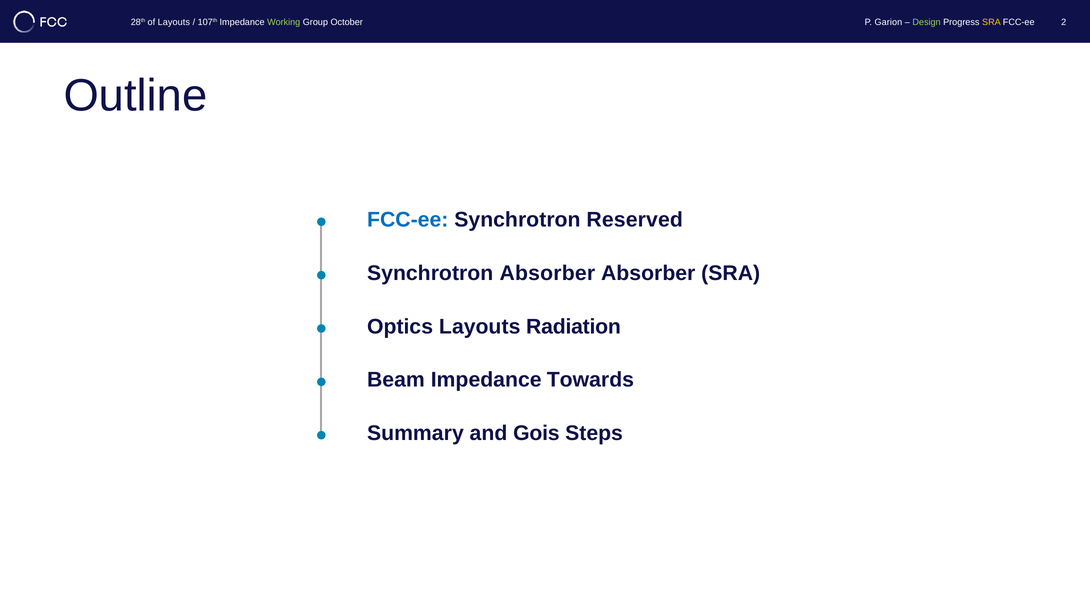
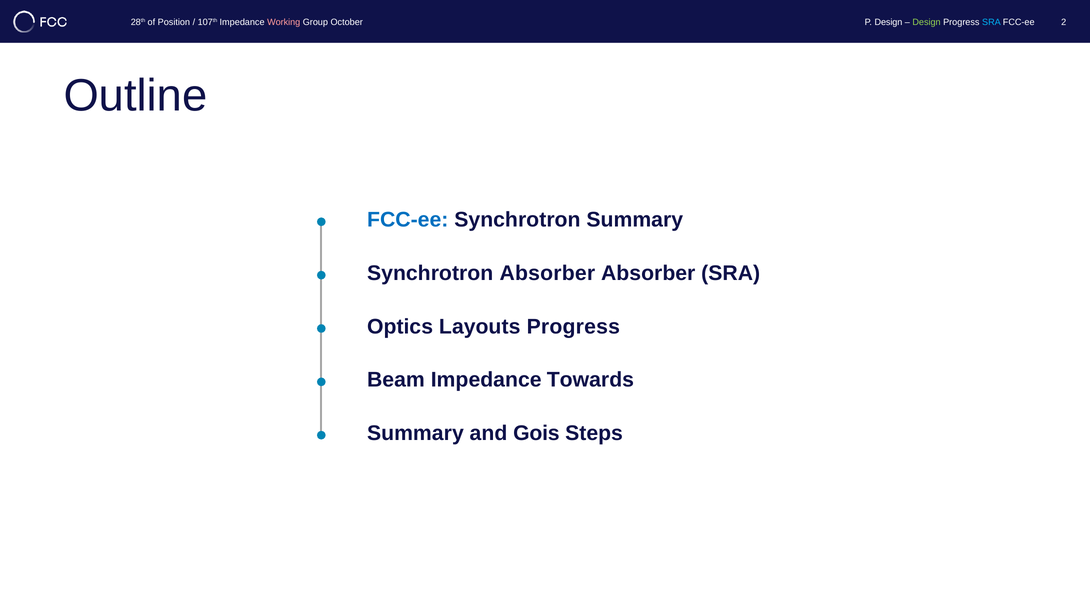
of Layouts: Layouts -> Position
Working colour: light green -> pink
P Garion: Garion -> Design
SRA at (991, 22) colour: yellow -> light blue
Synchrotron Reserved: Reserved -> Summary
Layouts Radiation: Radiation -> Progress
